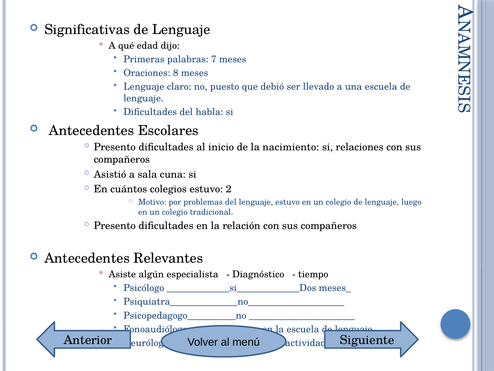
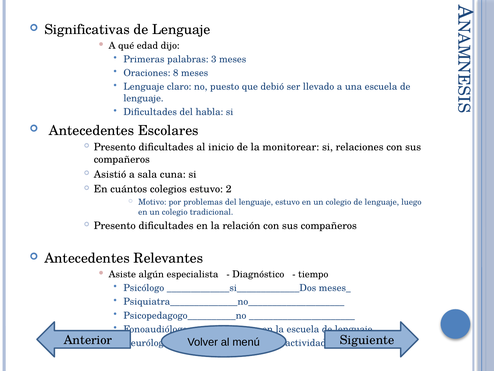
7: 7 -> 3
nacimiento: nacimiento -> monitorear
